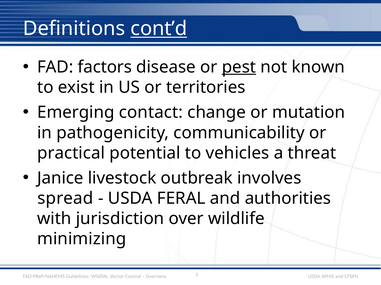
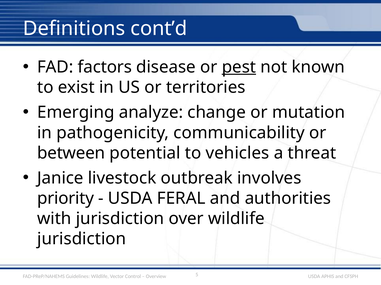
cont’d underline: present -> none
contact: contact -> analyze
practical: practical -> between
spread: spread -> priority
minimizing at (82, 239): minimizing -> jurisdiction
